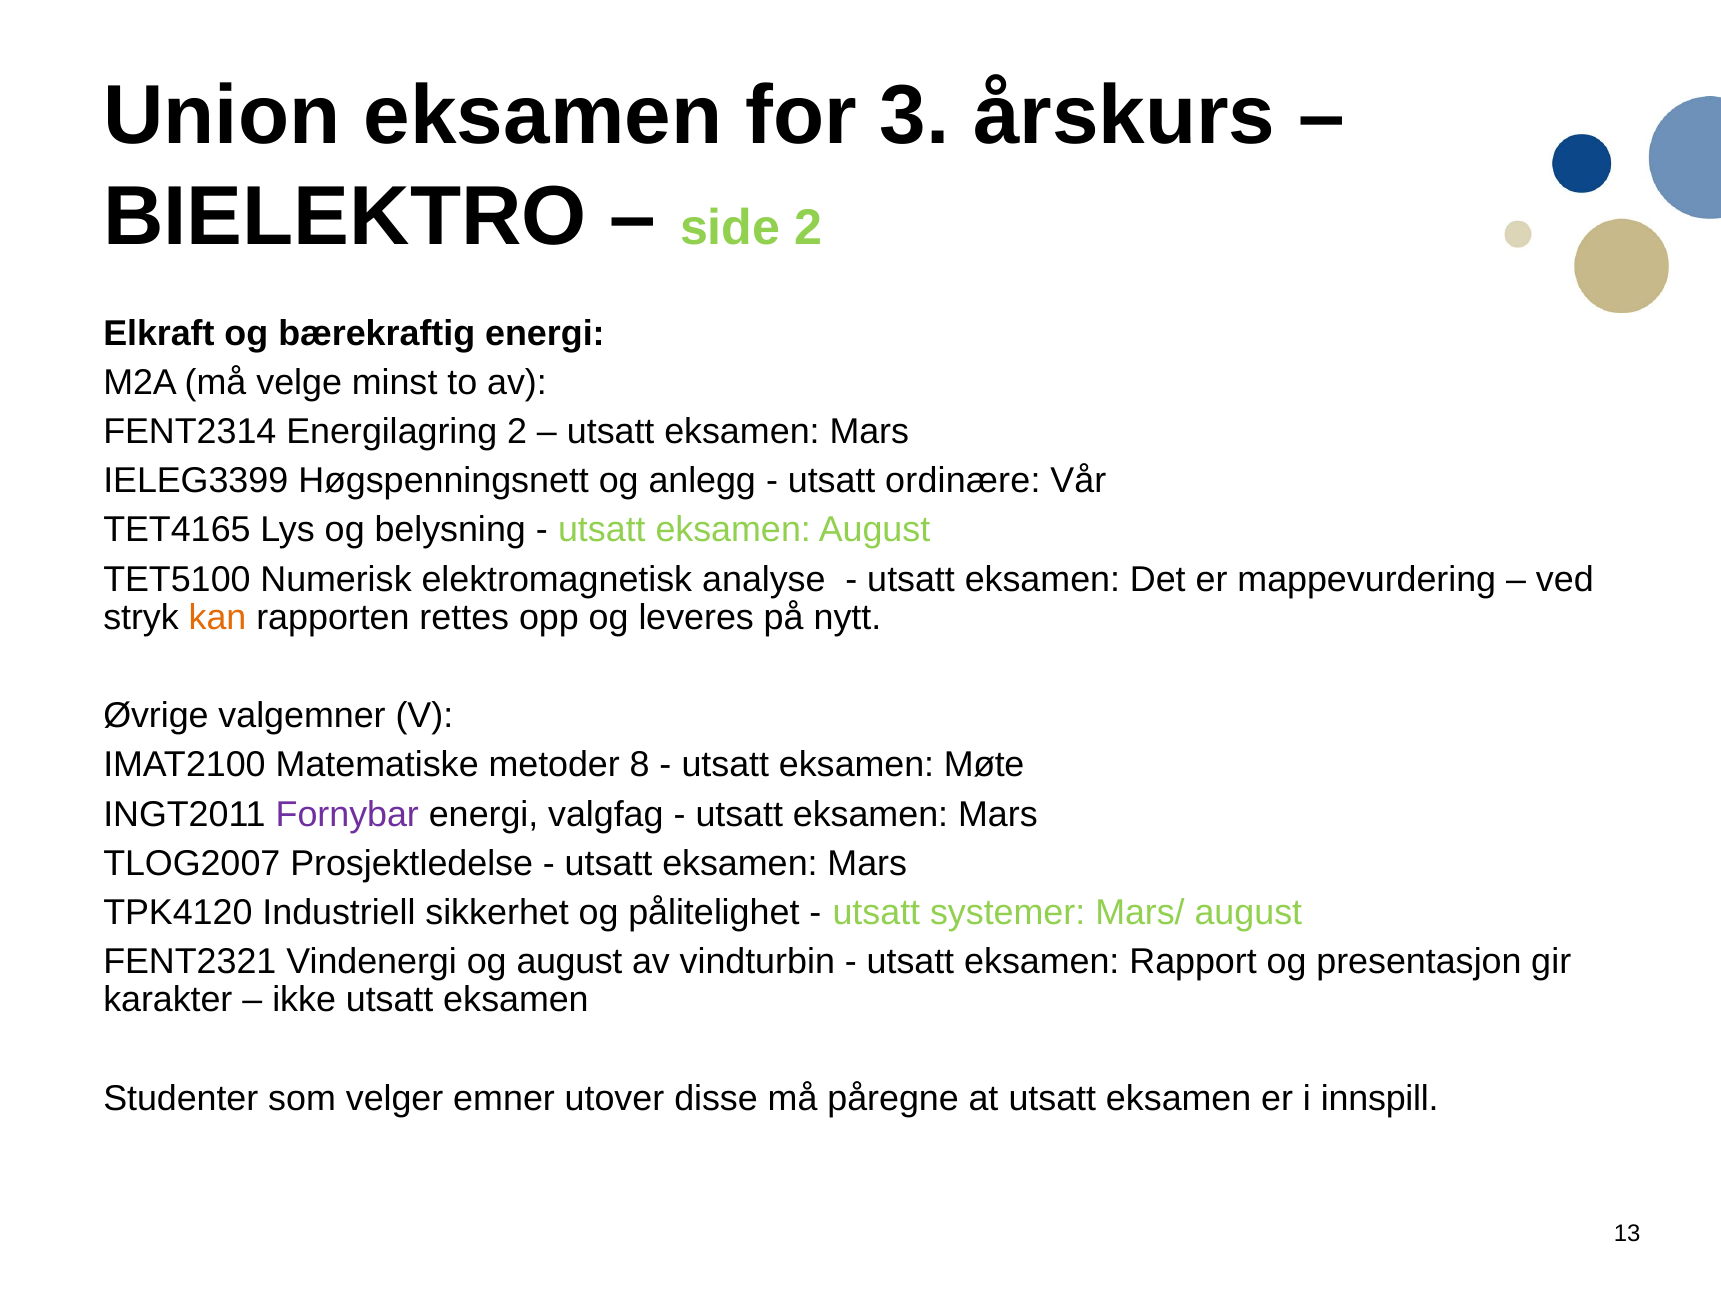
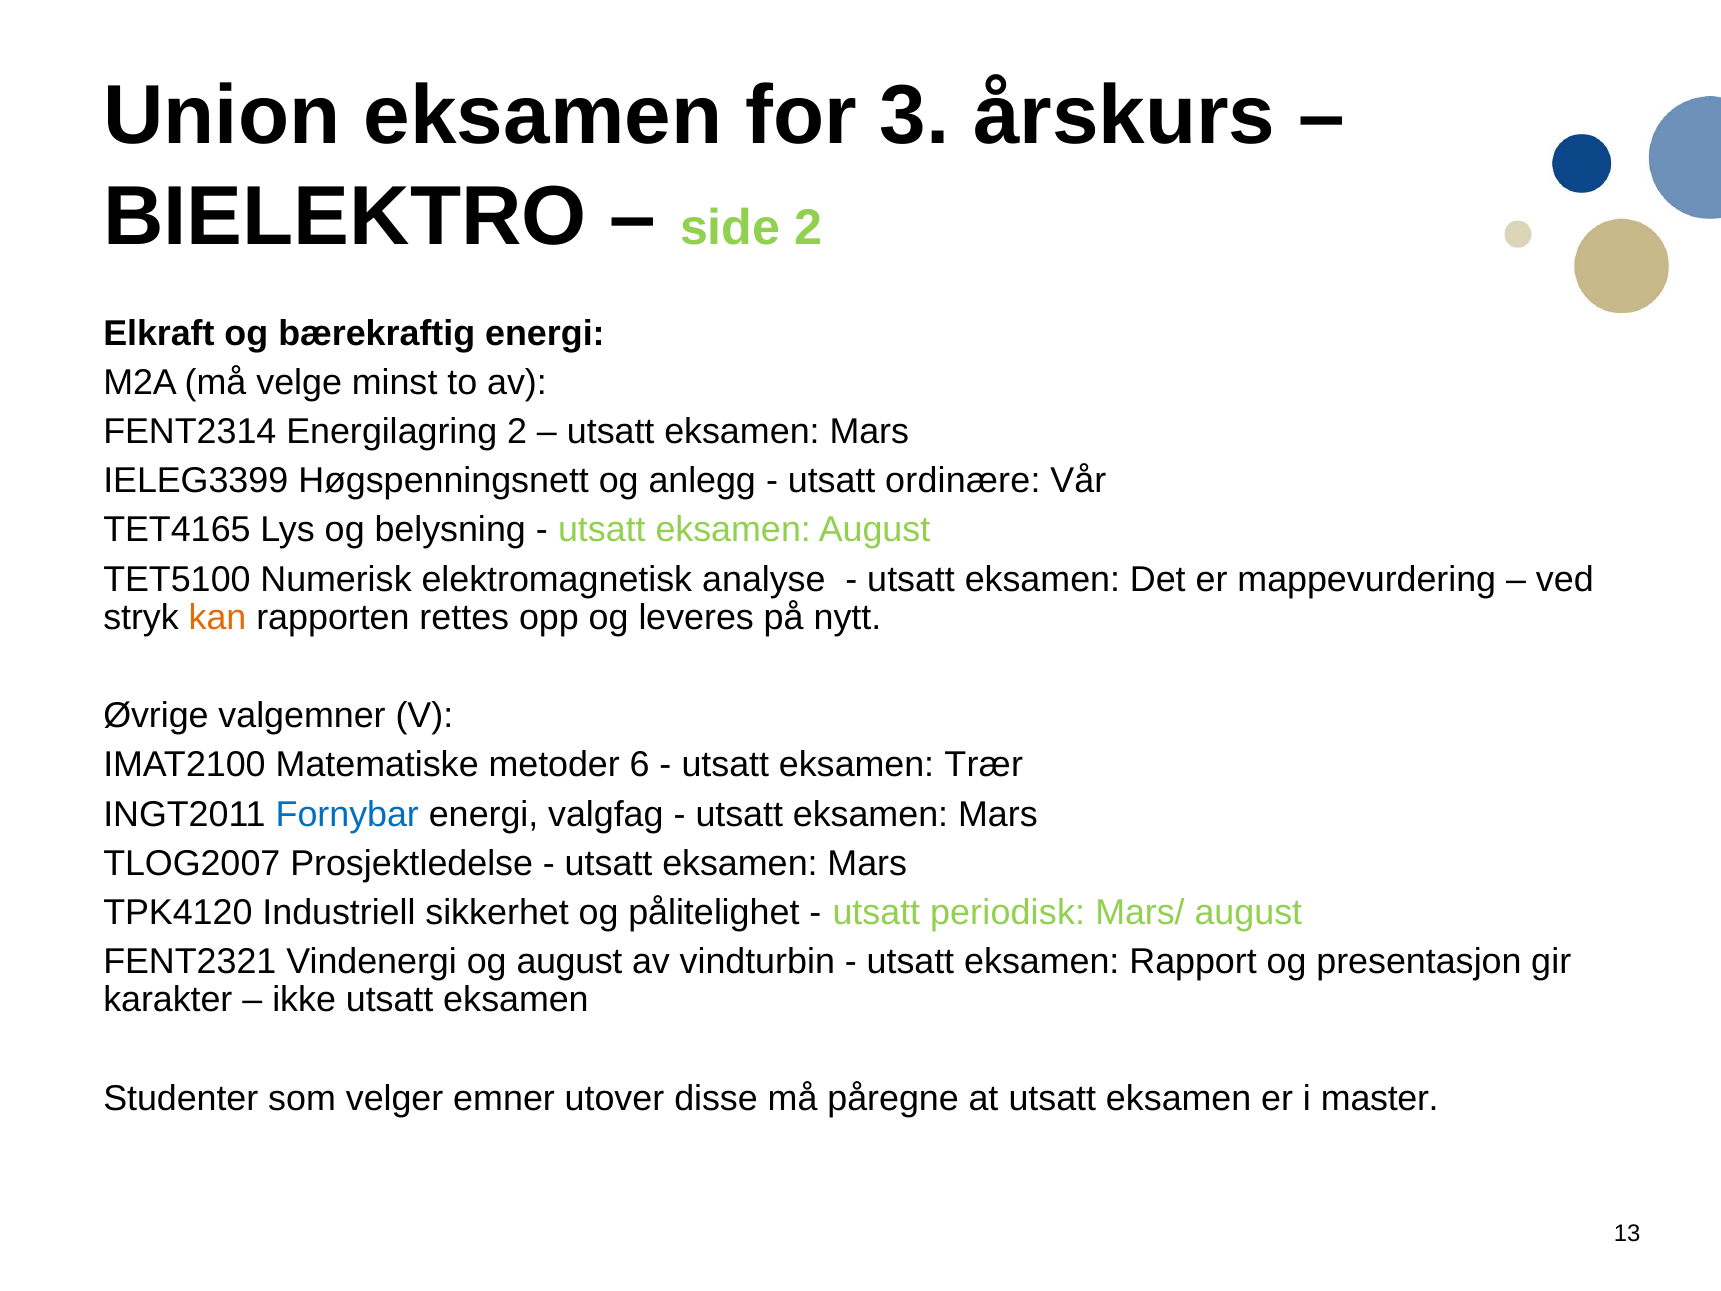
8: 8 -> 6
Møte: Møte -> Trær
Fornybar colour: purple -> blue
systemer: systemer -> periodisk
innspill: innspill -> master
